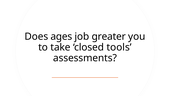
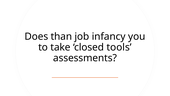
ages: ages -> than
greater: greater -> infancy
